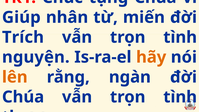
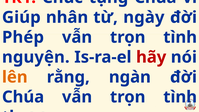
miến: miến -> ngày
Trích: Trích -> Phép
hãy colour: orange -> red
